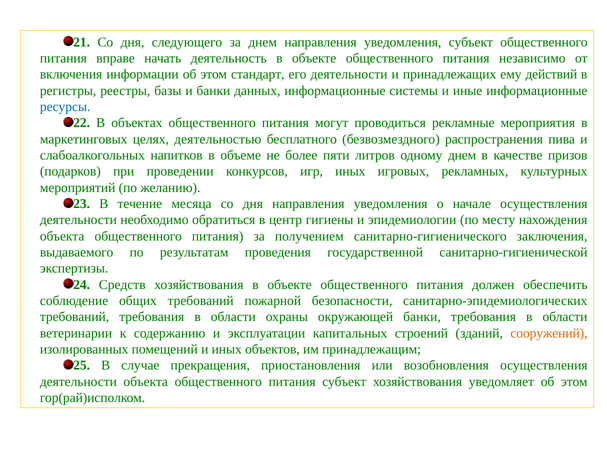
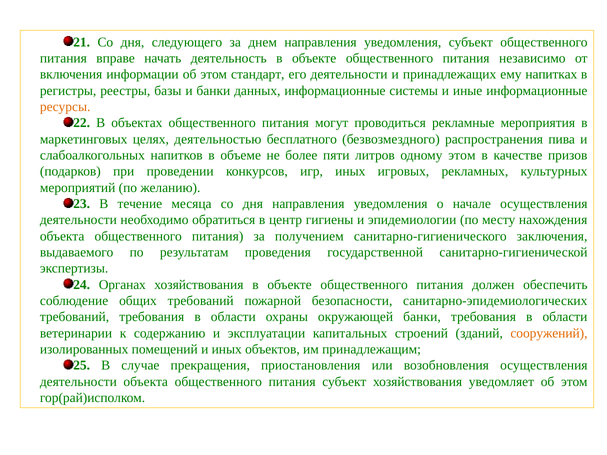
действий: действий -> напитках
ресурсы colour: blue -> orange
одному днем: днем -> этом
Средств: Средств -> Органах
